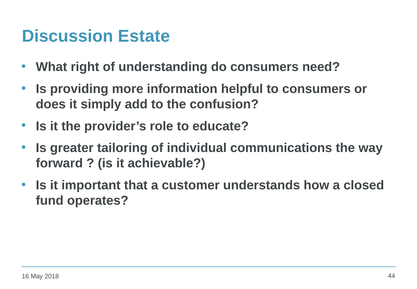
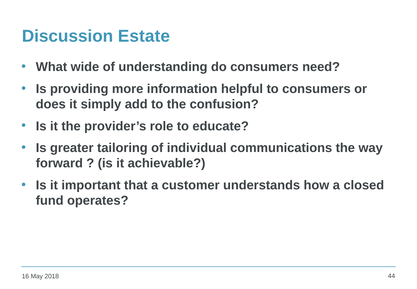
right: right -> wide
